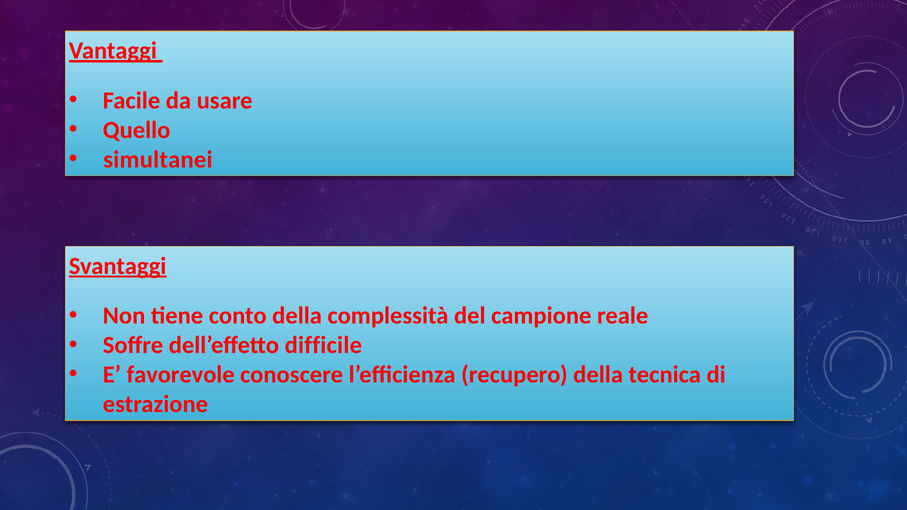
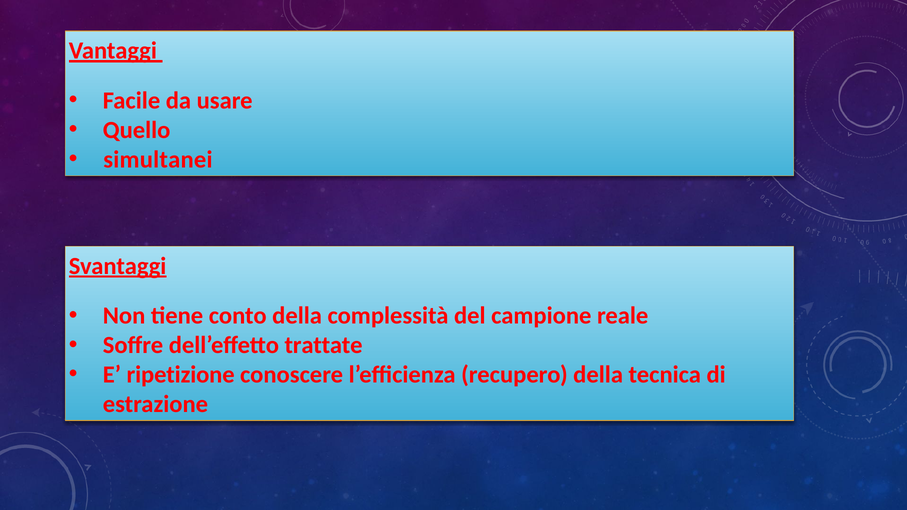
difficile: difficile -> trattate
favorevole: favorevole -> ripetizione
